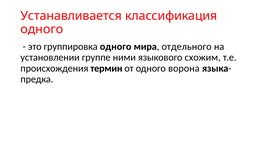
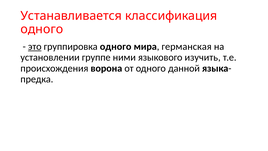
это underline: none -> present
отдельного: отдельного -> германская
схожим: схожим -> изучить
термин: термин -> ворона
ворона: ворона -> данной
